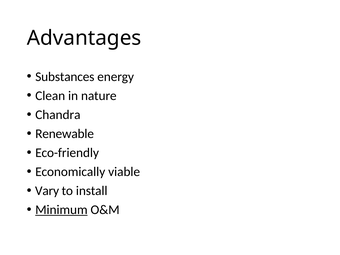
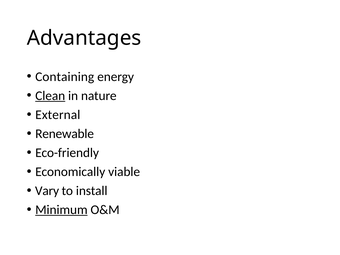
Substances: Substances -> Containing
Clean underline: none -> present
Chandra: Chandra -> External
